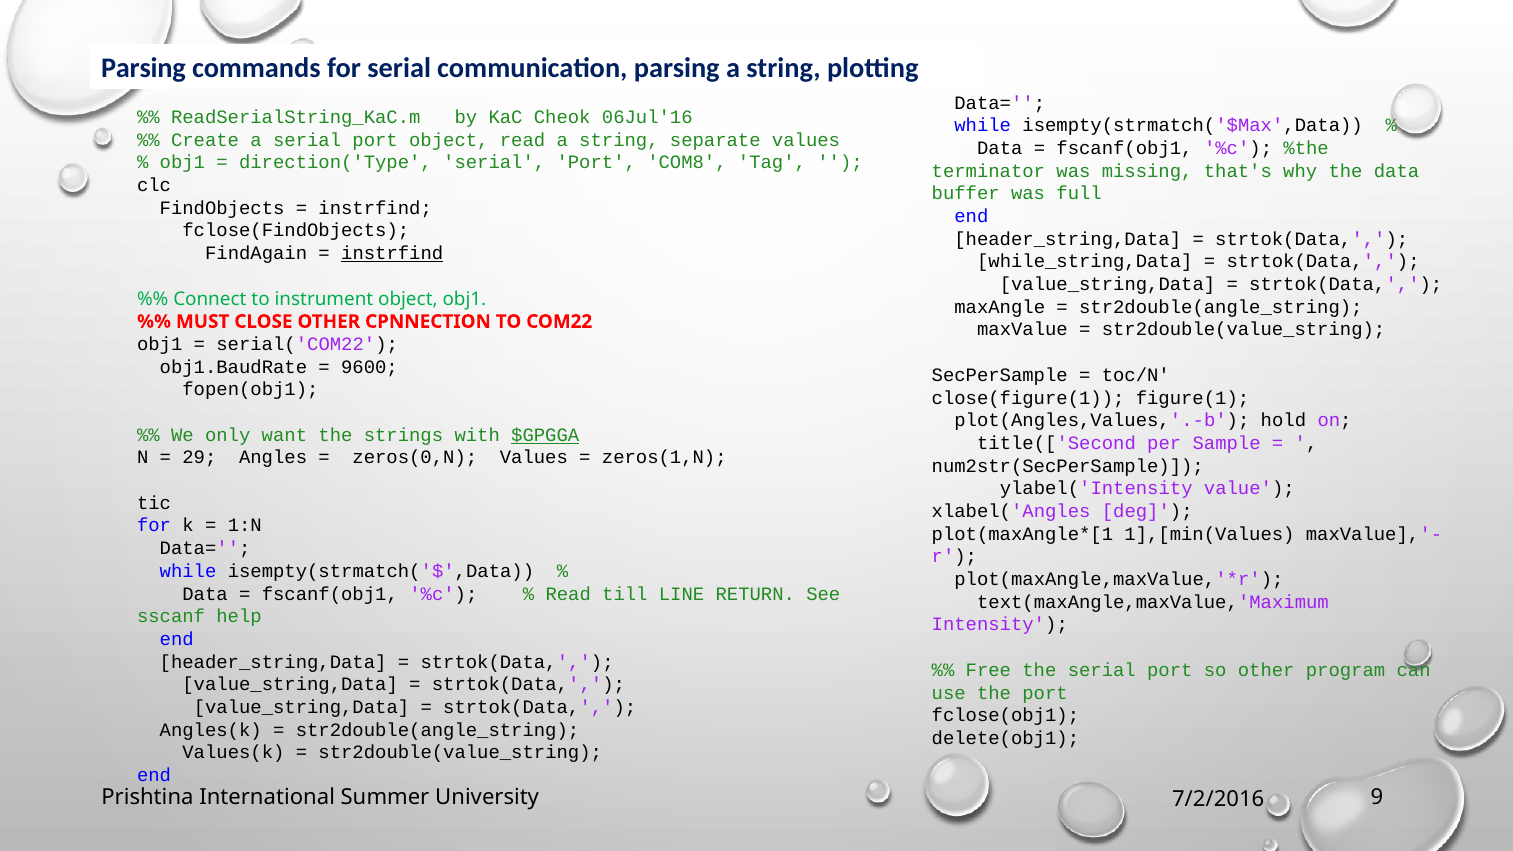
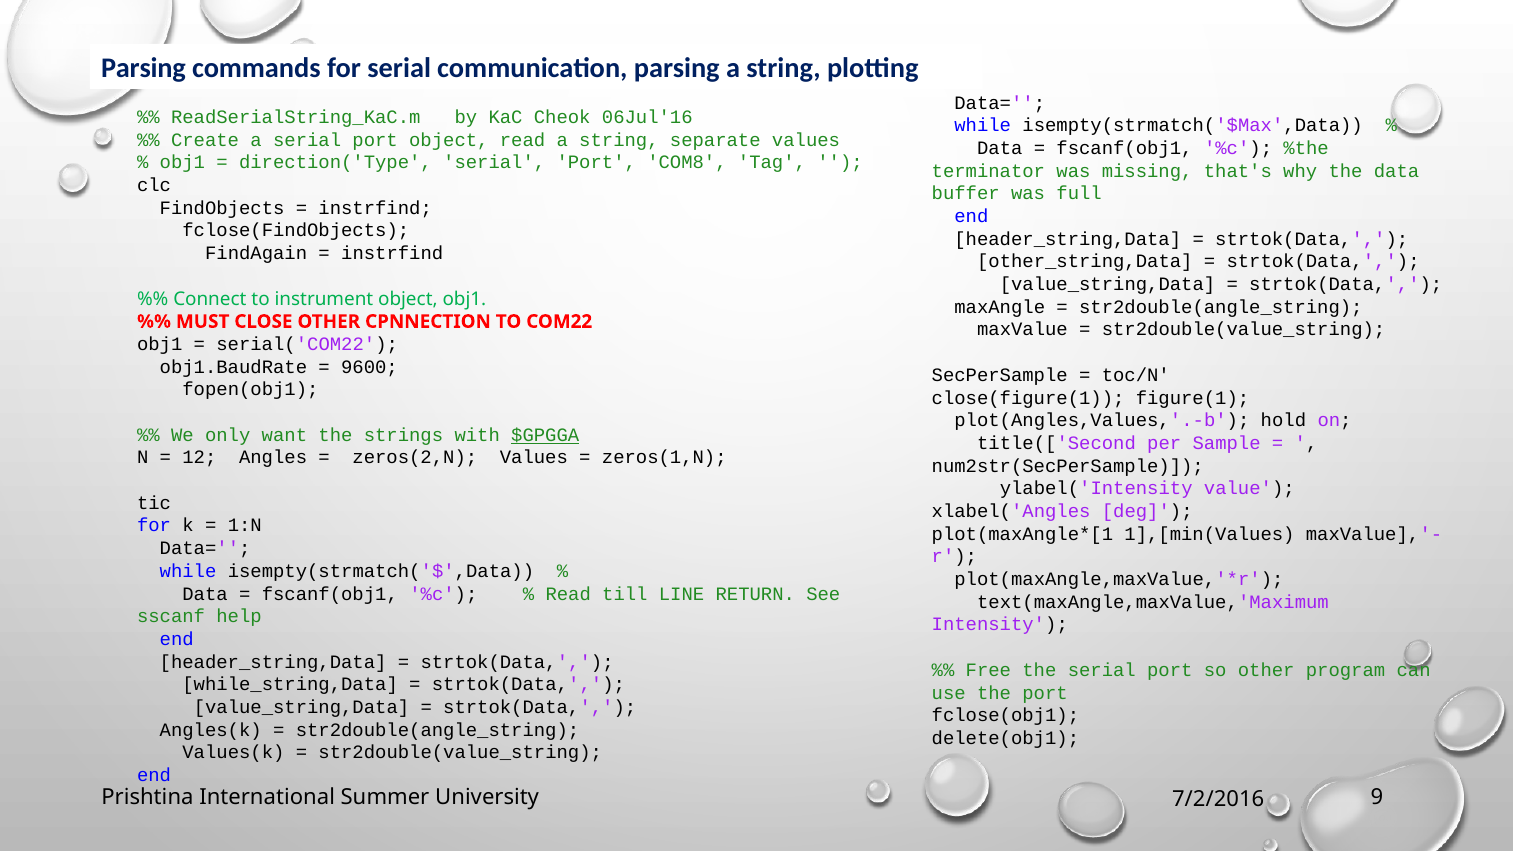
instrfind at (392, 253) underline: present -> none
while_string,Data: while_string,Data -> other_string,Data
29: 29 -> 12
zeros(0,N: zeros(0,N -> zeros(2,N
value_string,Data at (290, 685): value_string,Data -> while_string,Data
